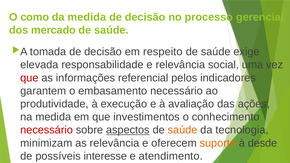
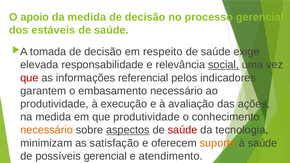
como: como -> apoio
mercado: mercado -> estáveis
social underline: none -> present
que investimentos: investimentos -> produtividade
necessário at (47, 130) colour: red -> orange
saúde at (183, 130) colour: orange -> red
as relevância: relevância -> satisfação
à desde: desde -> saúde
possíveis interesse: interesse -> gerencial
